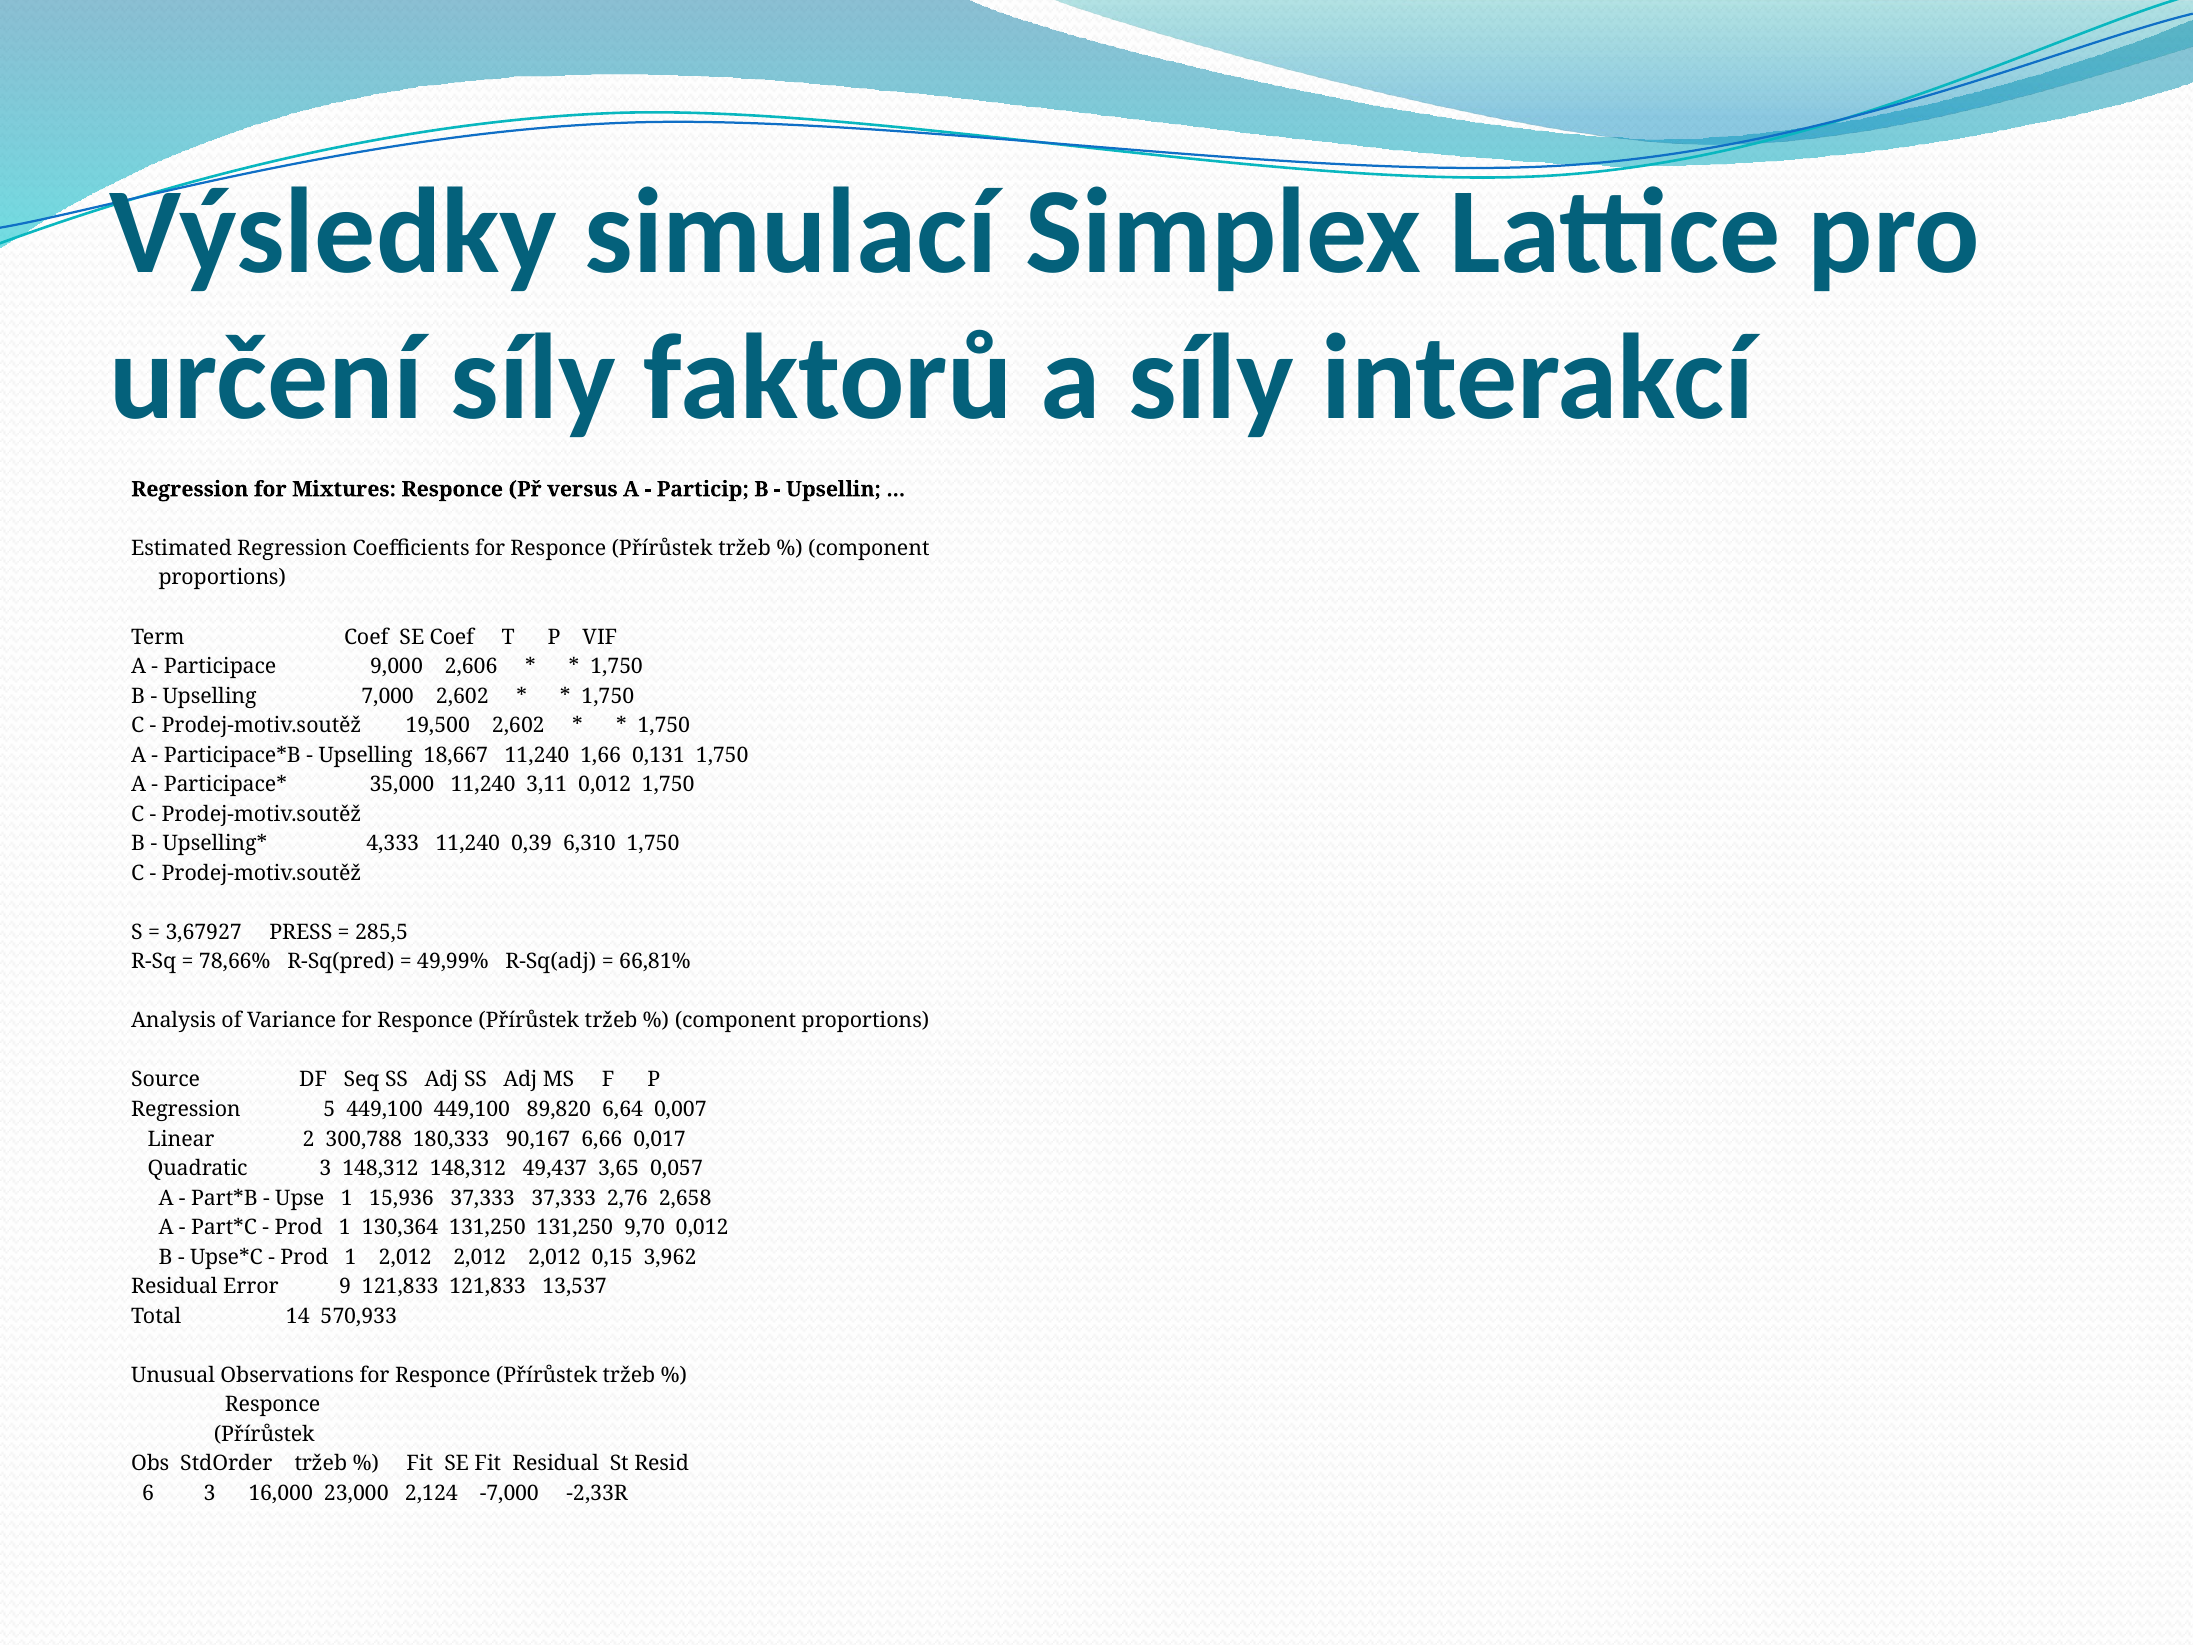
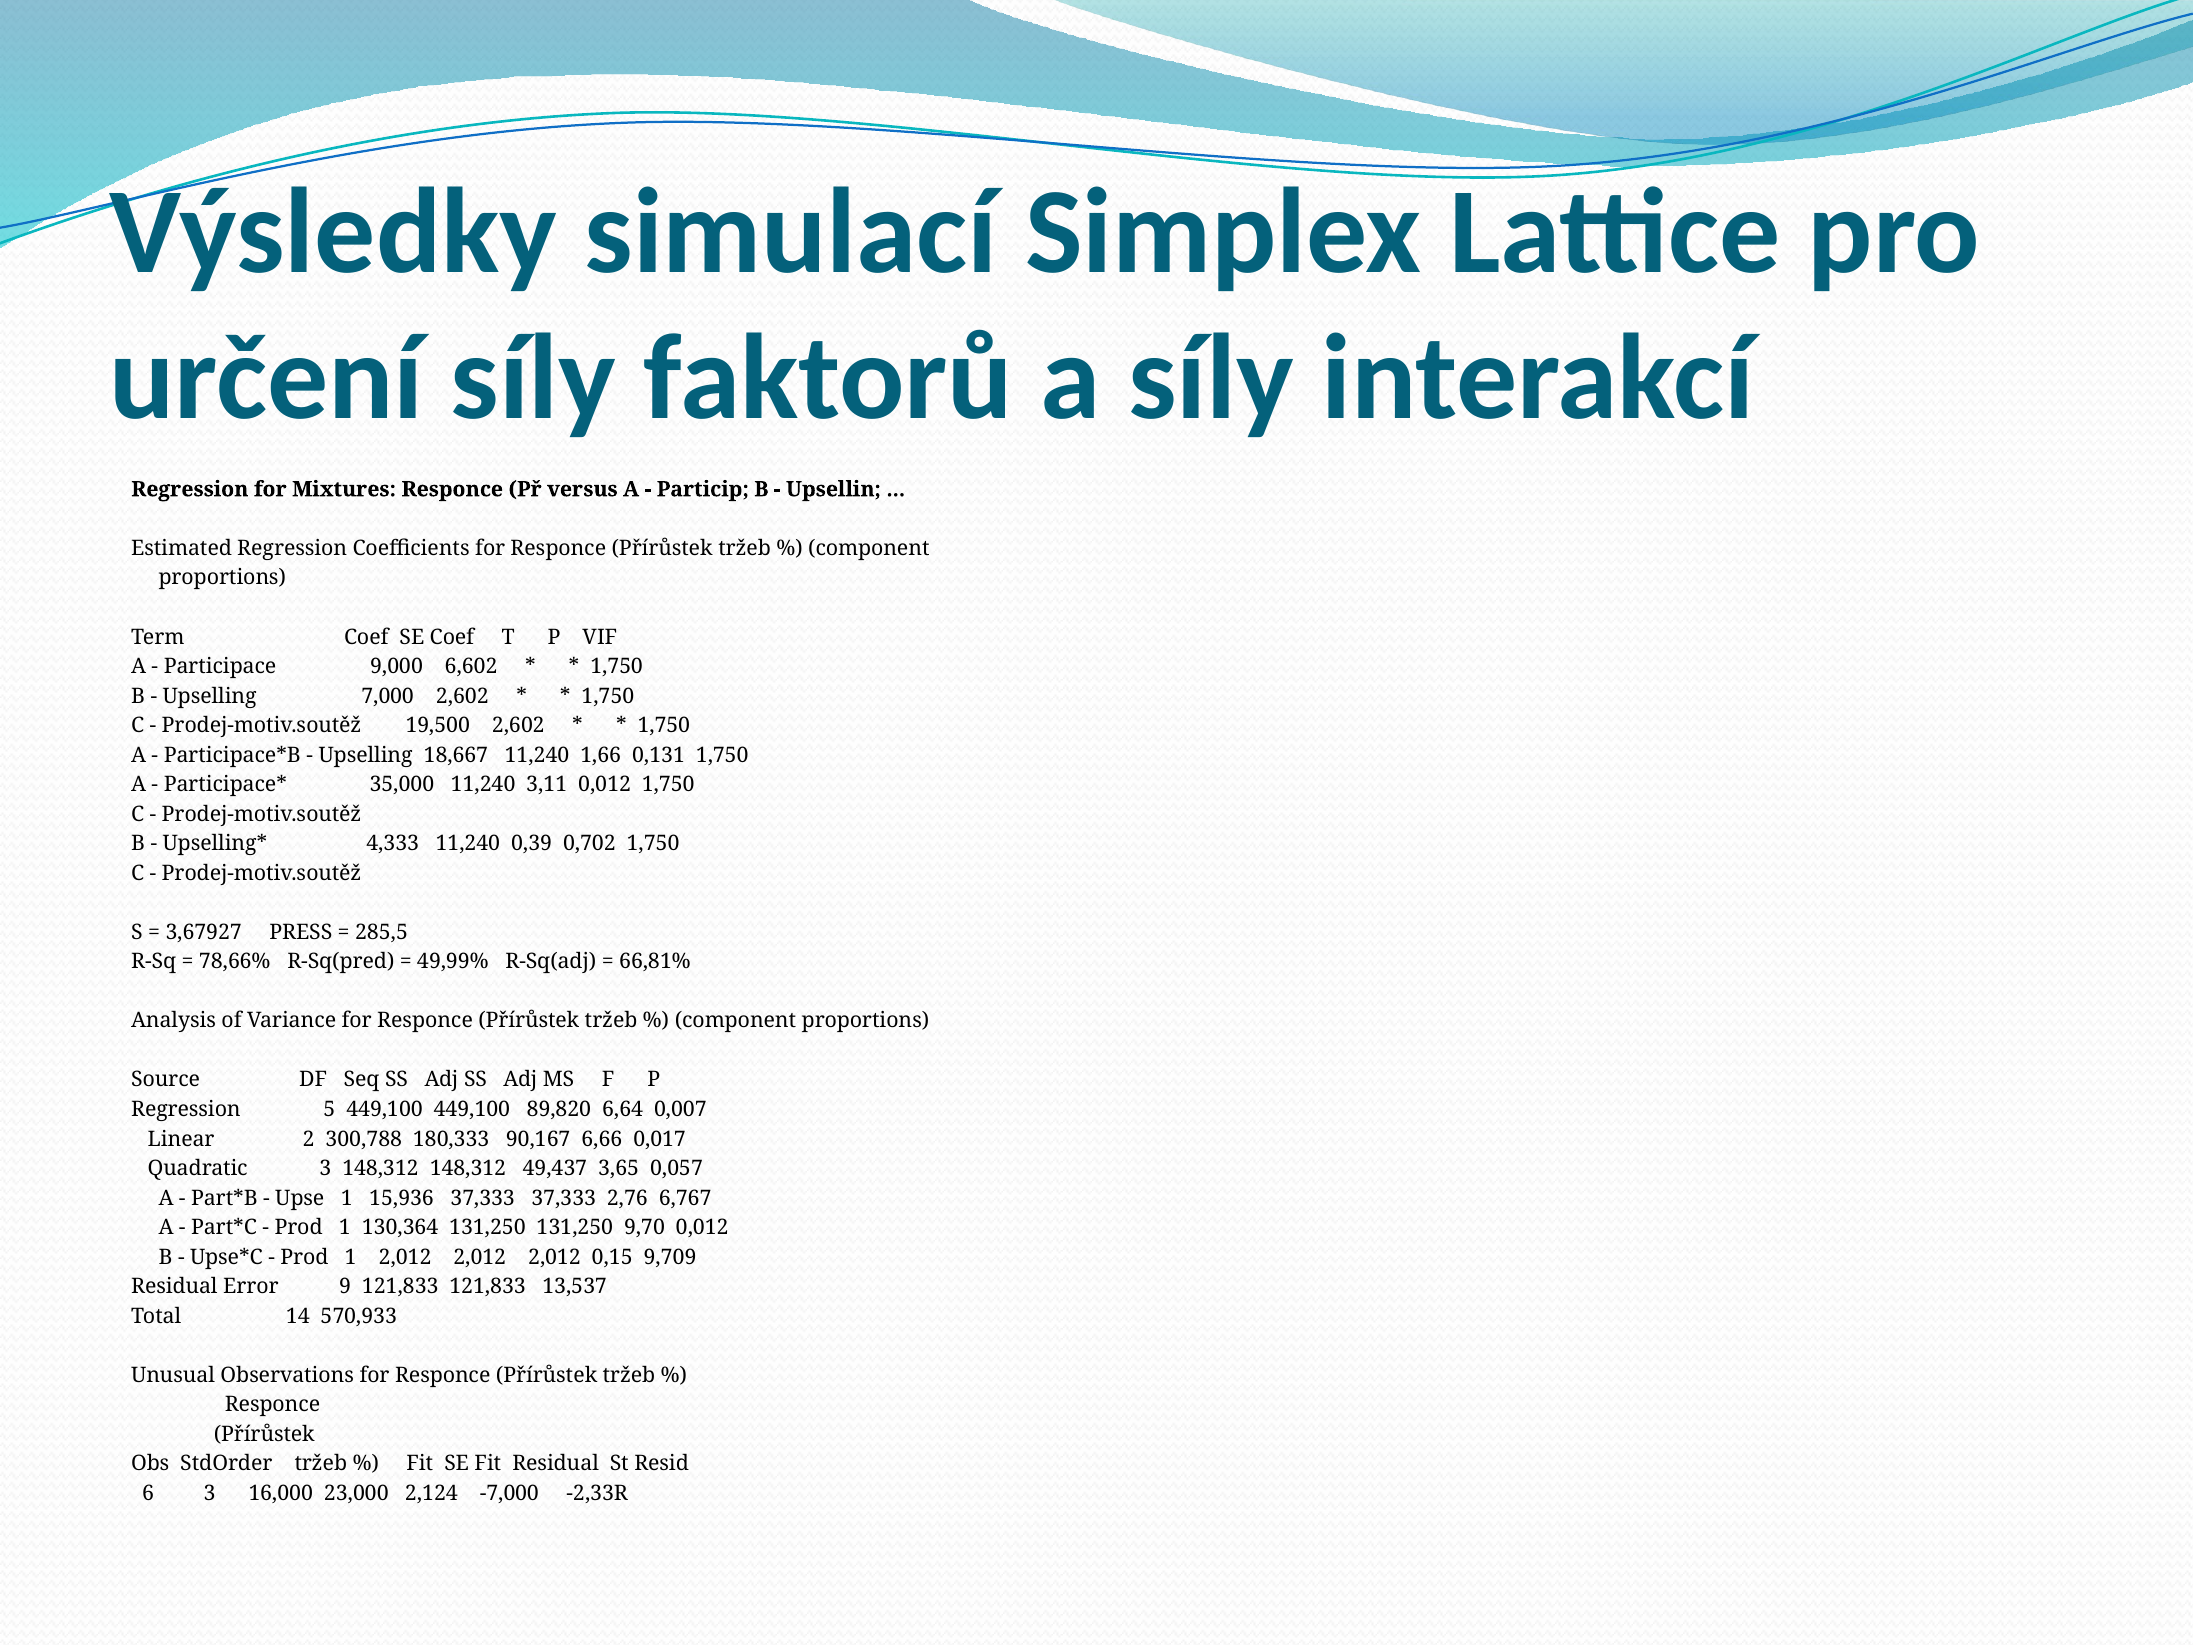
2,606: 2,606 -> 6,602
6,310: 6,310 -> 0,702
2,658: 2,658 -> 6,767
3,962: 3,962 -> 9,709
